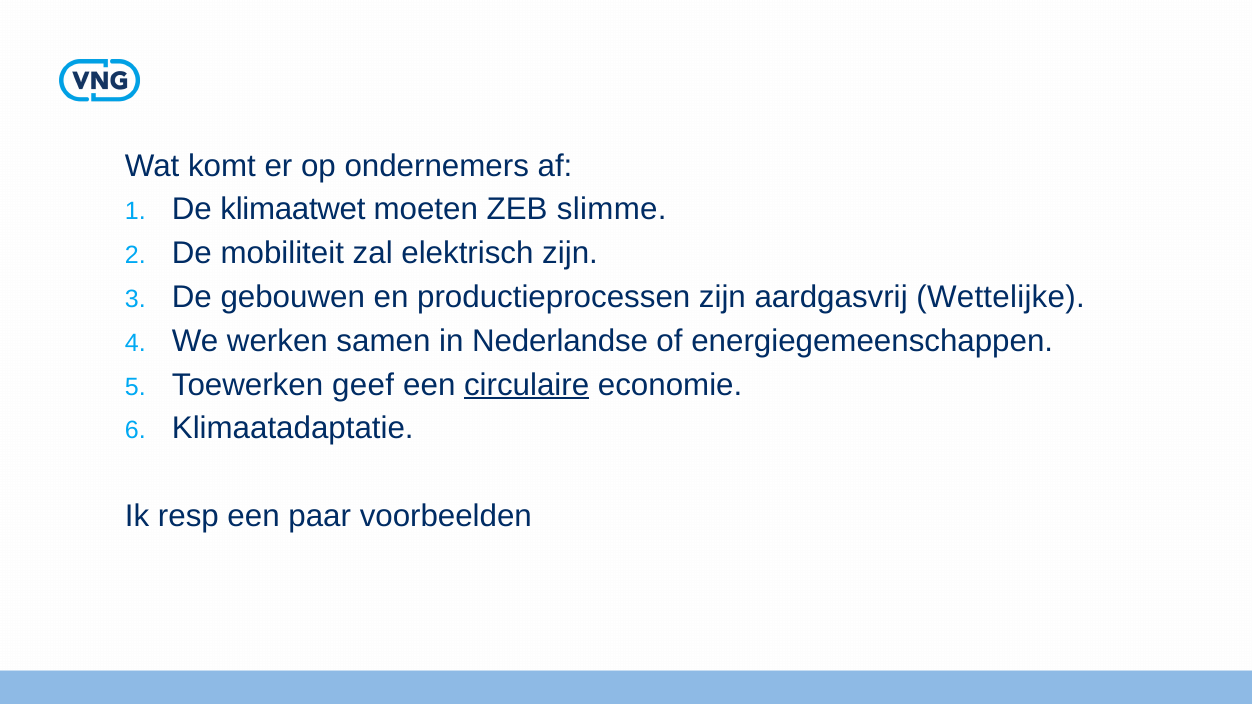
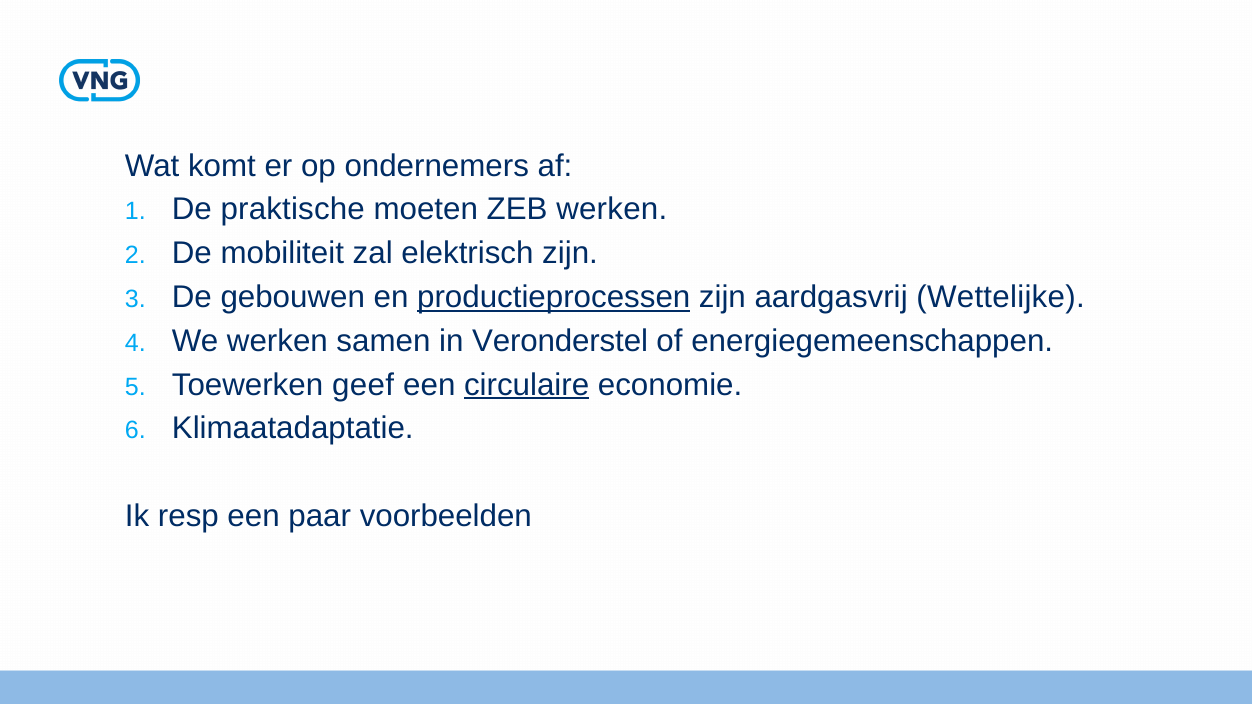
klimaatwet: klimaatwet -> praktische
ZEB slimme: slimme -> werken
productieprocessen underline: none -> present
Nederlandse: Nederlandse -> Veronderstel
